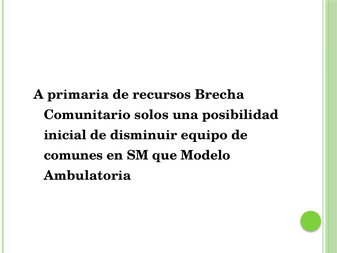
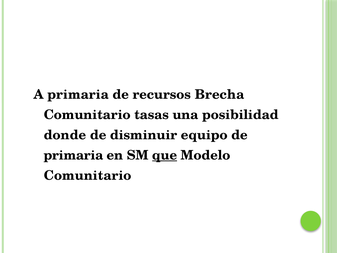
solos: solos -> tasas
inicial: inicial -> donde
comunes at (73, 155): comunes -> primaria
que underline: none -> present
Ambulatoria at (88, 175): Ambulatoria -> Comunitario
